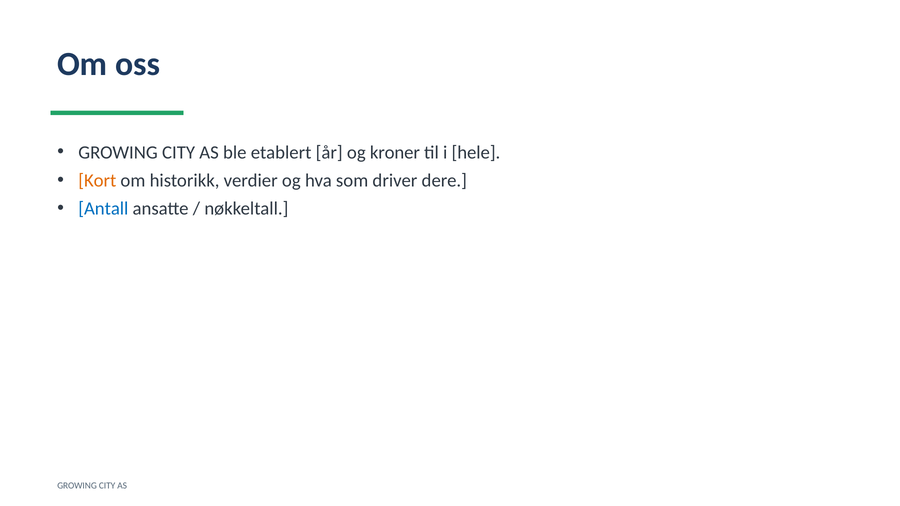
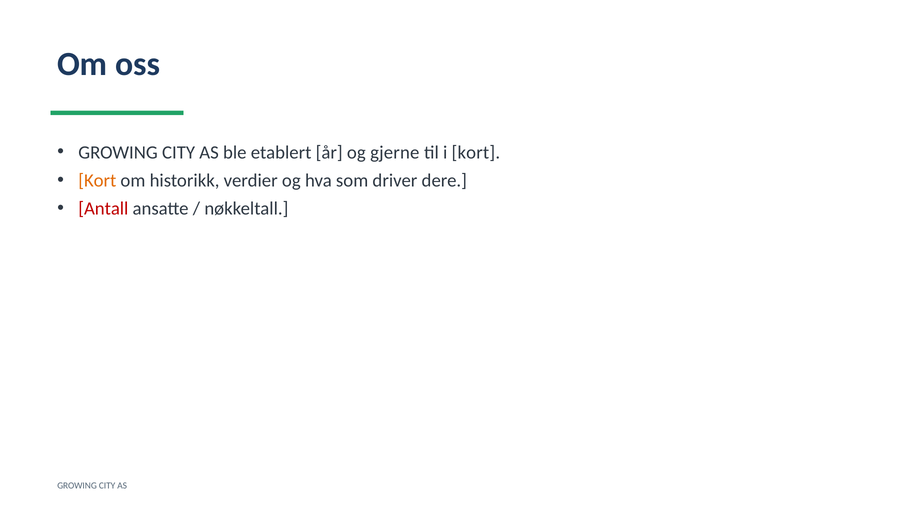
kroner: kroner -> gjerne
i hele: hele -> kort
Antall colour: blue -> red
